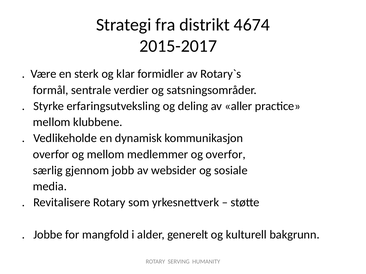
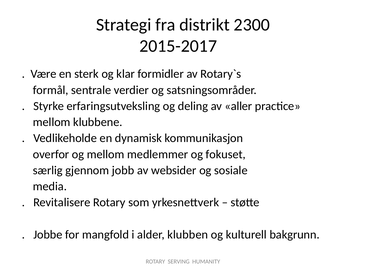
4674: 4674 -> 2300
og overfor: overfor -> fokuset
generelt: generelt -> klubben
